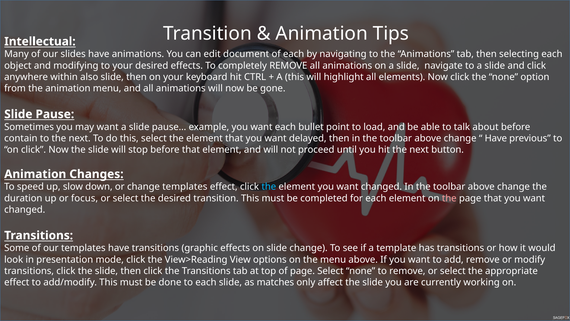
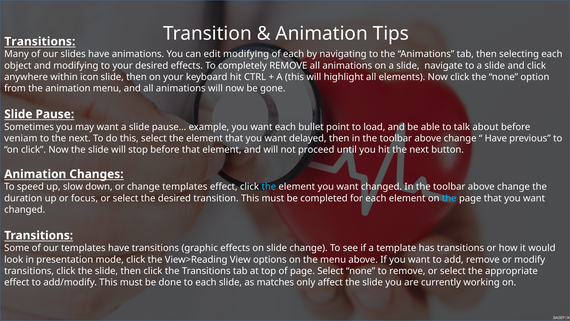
Intellectual at (40, 41): Intellectual -> Transitions
edit document: document -> modifying
also: also -> icon
contain: contain -> veniam
the at (449, 198) colour: pink -> light blue
